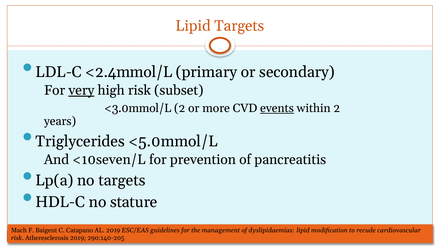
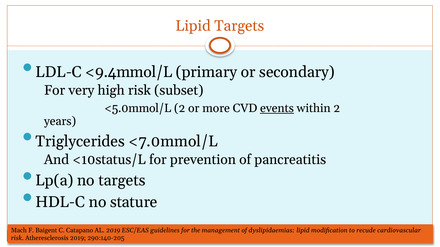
<2.4mmol/L: <2.4mmol/L -> <9.4mmol/L
very underline: present -> none
<3.0mmol/L: <3.0mmol/L -> <5.0mmol/L
<5.0mmol/L: <5.0mmol/L -> <7.0mmol/L
<10seven/L: <10seven/L -> <10status/L
